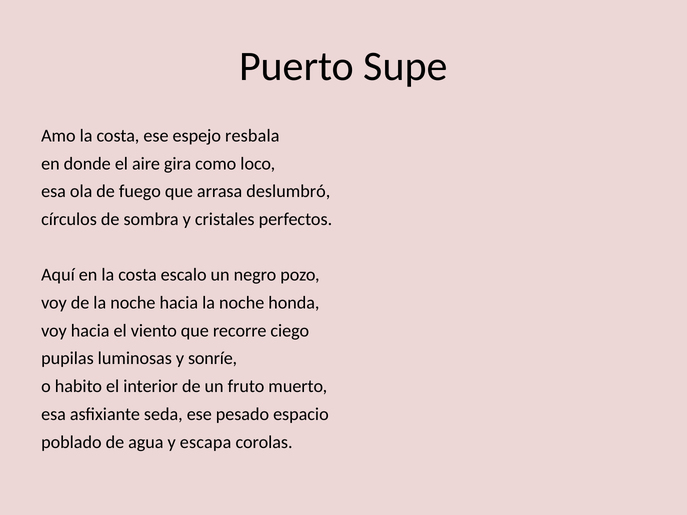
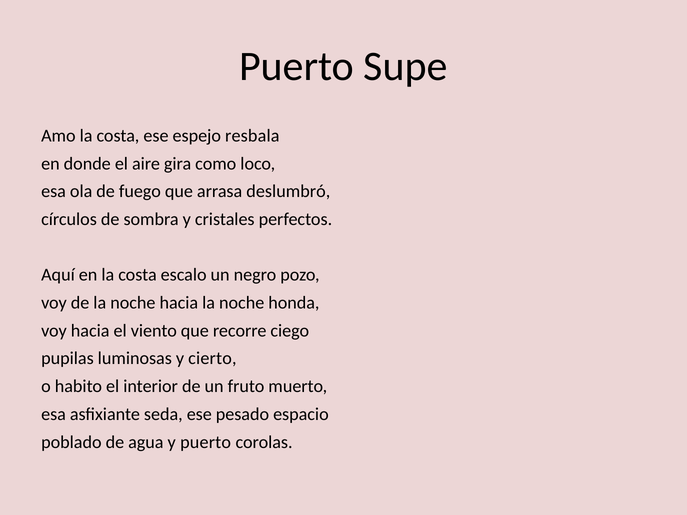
sonríe: sonríe -> cierto
y escapa: escapa -> puerto
